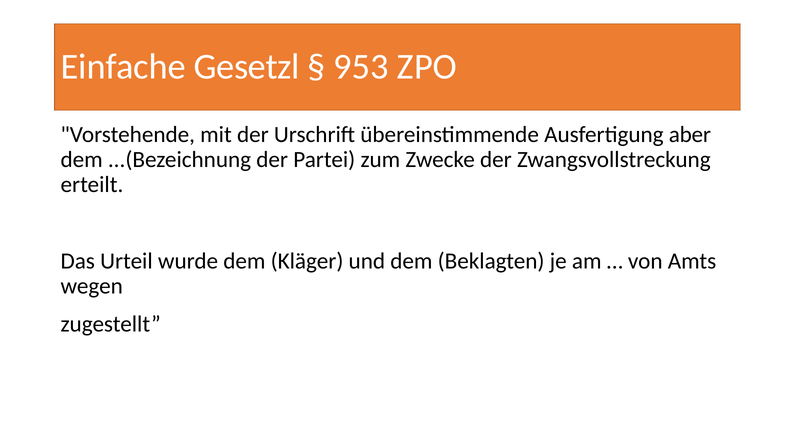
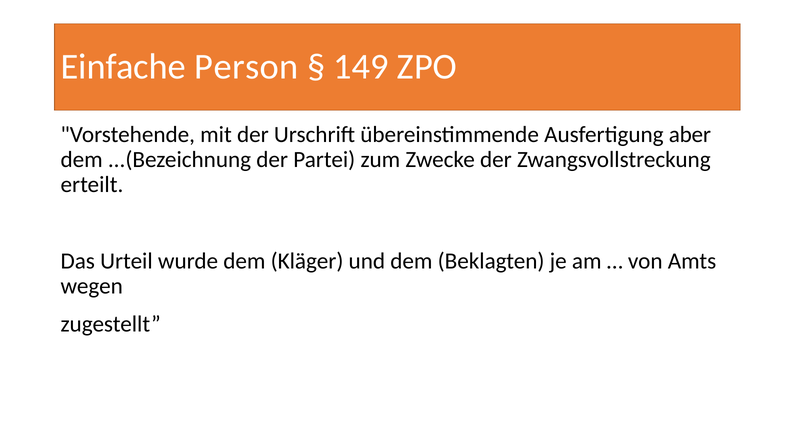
Gesetzl: Gesetzl -> Person
953: 953 -> 149
